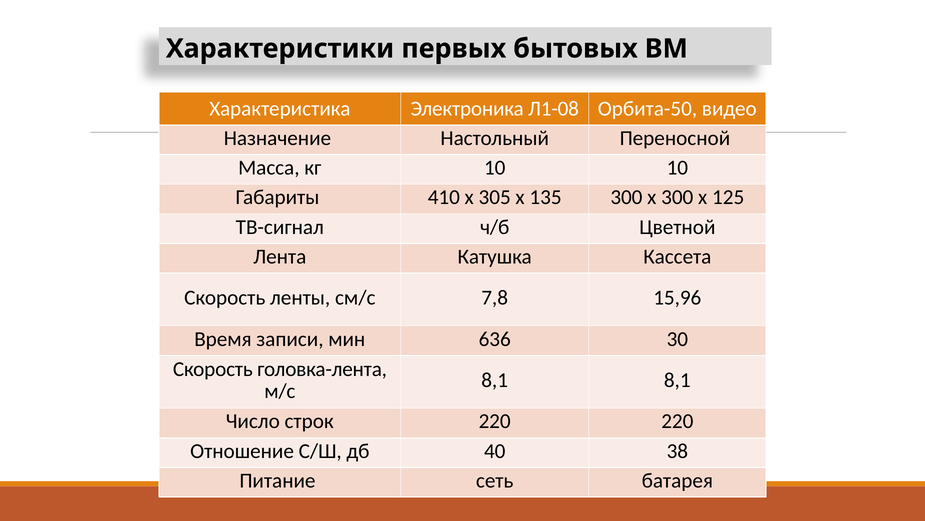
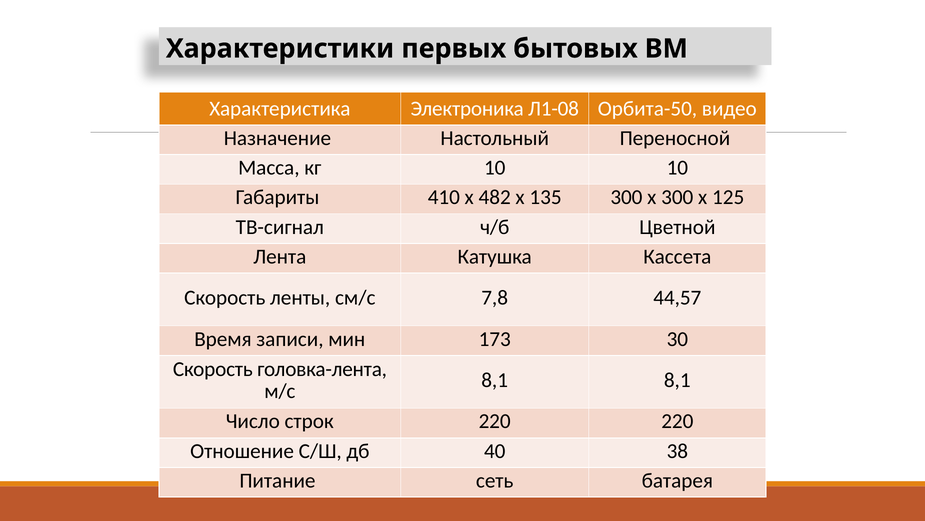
305: 305 -> 482
15,96: 15,96 -> 44,57
636: 636 -> 173
